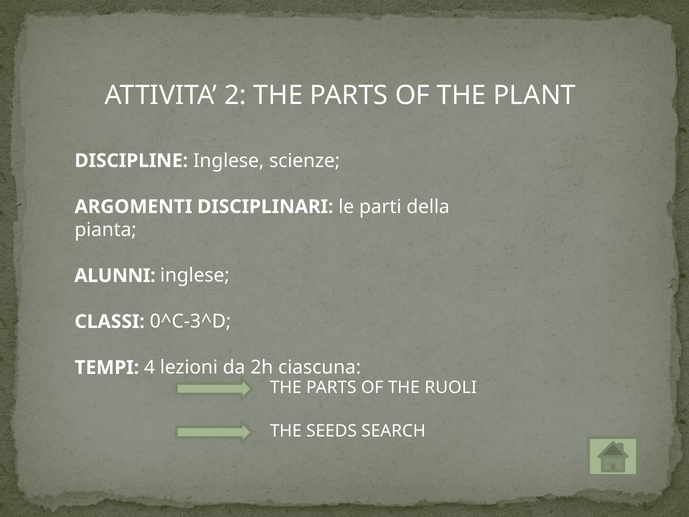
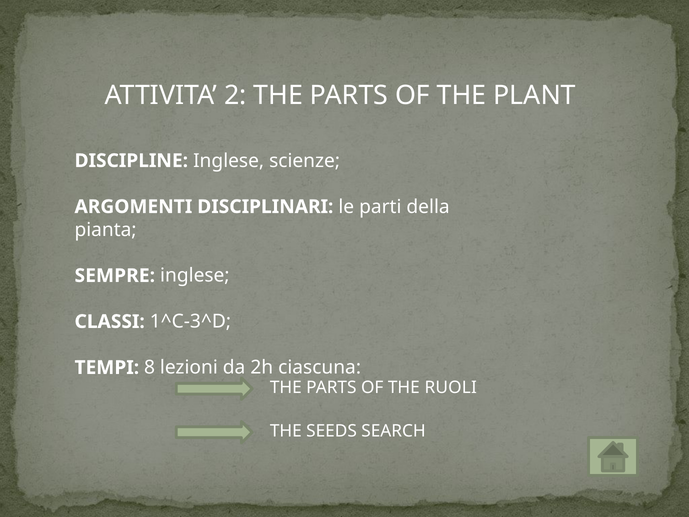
ALUNNI: ALUNNI -> SEMPRE
0^C-3^D: 0^C-3^D -> 1^C-3^D
4: 4 -> 8
